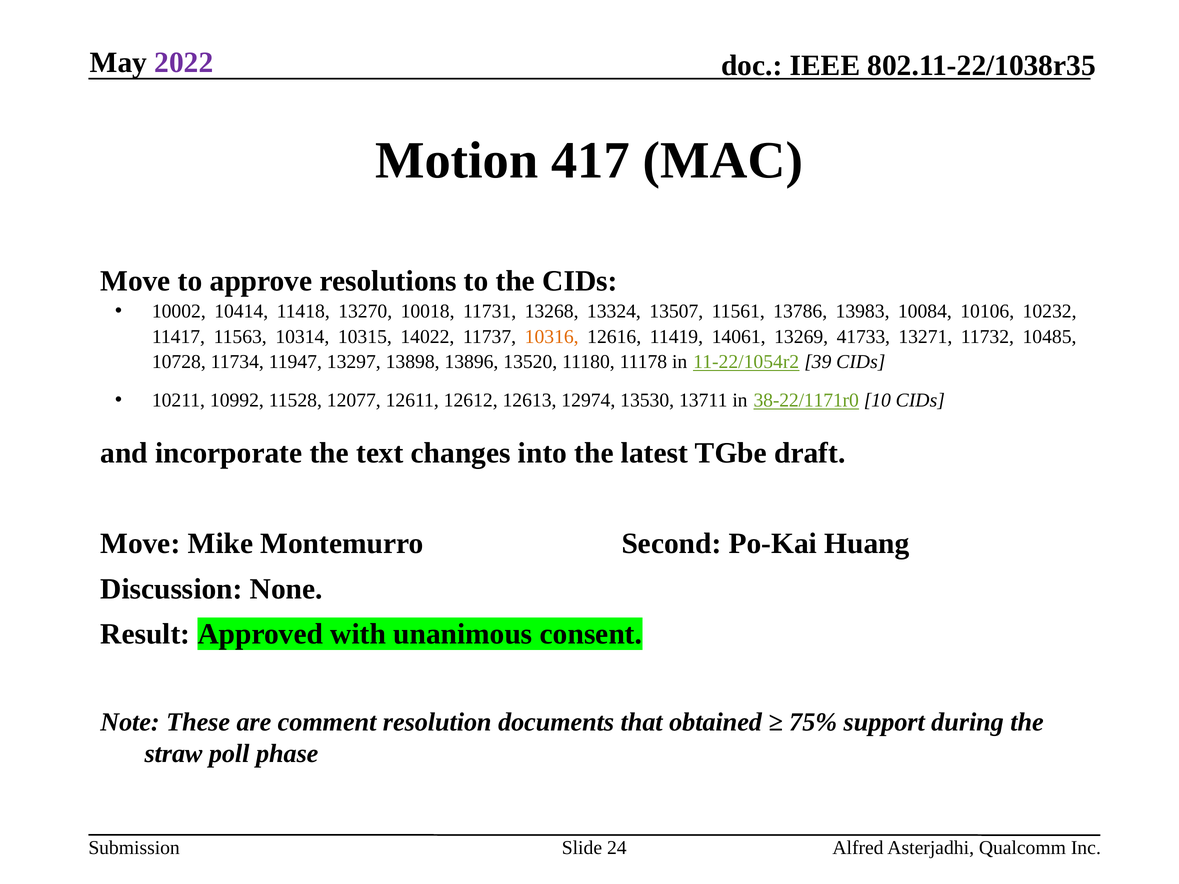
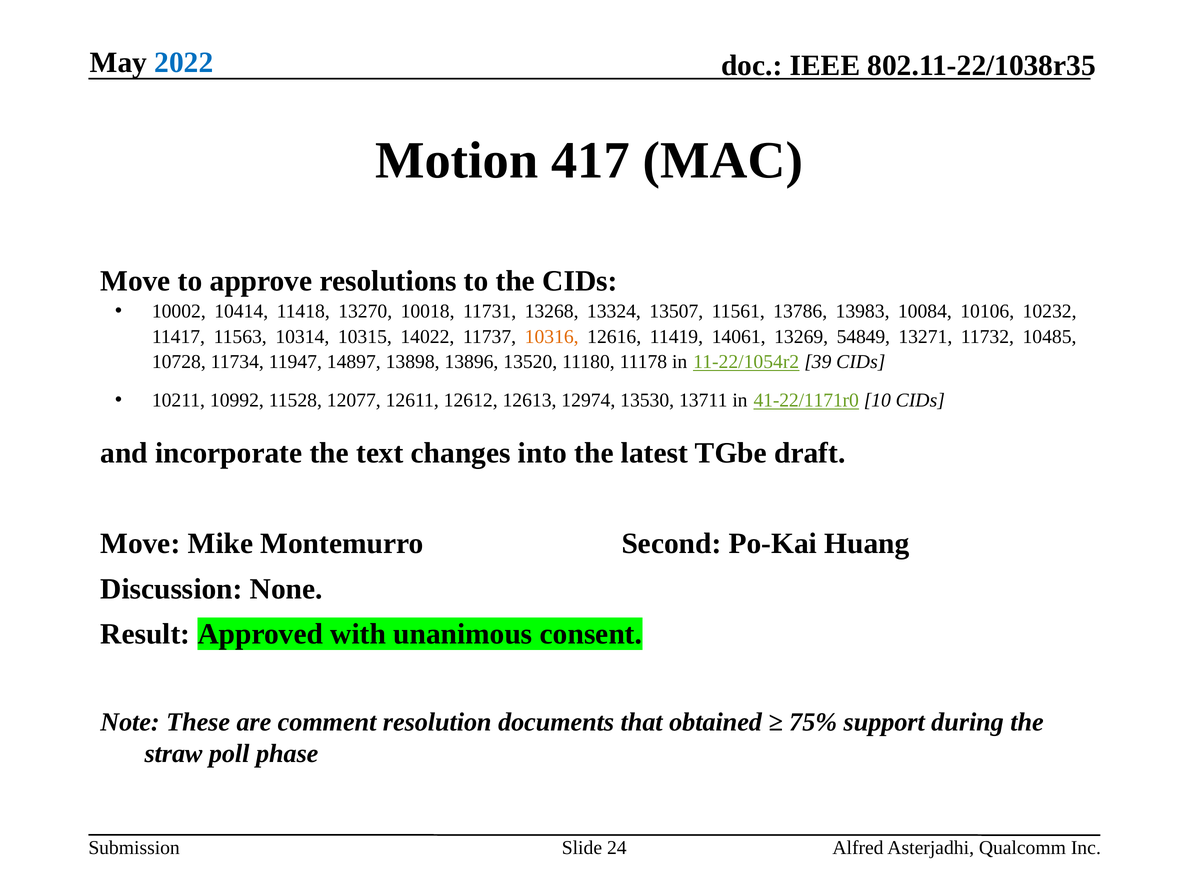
2022 colour: purple -> blue
41733: 41733 -> 54849
13297: 13297 -> 14897
38-22/1171r0: 38-22/1171r0 -> 41-22/1171r0
